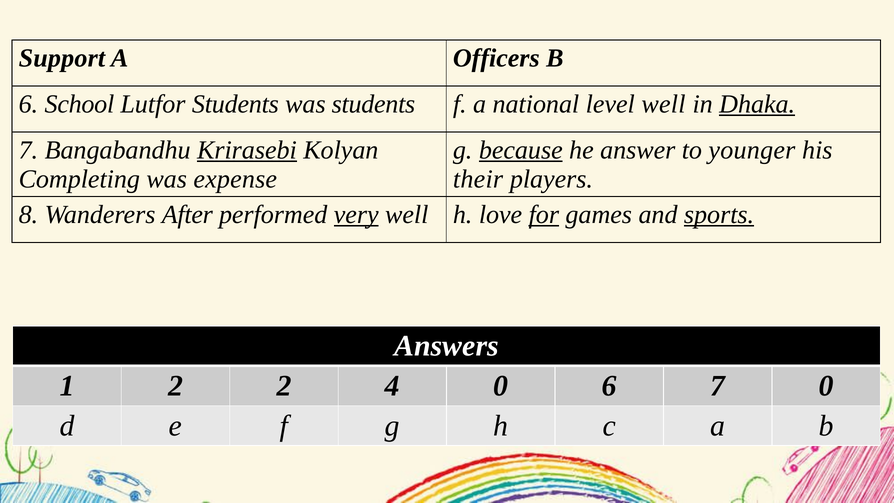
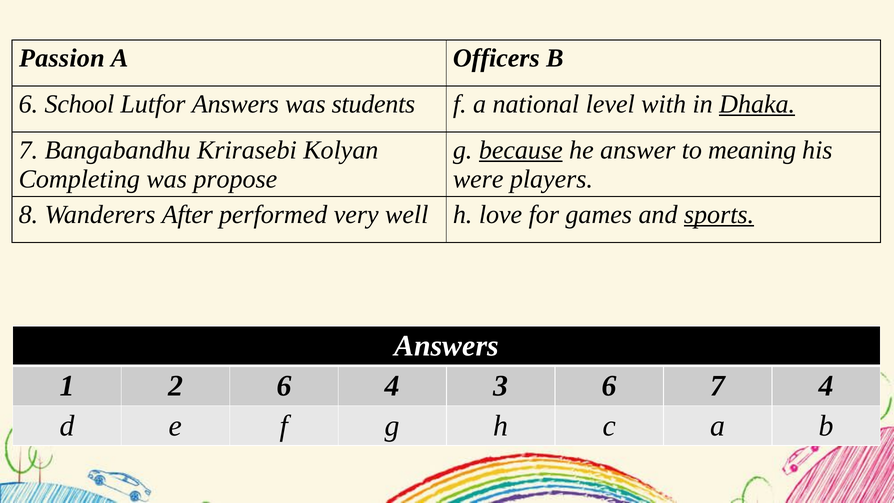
Support: Support -> Passion
Lutfor Students: Students -> Answers
level well: well -> with
Krirasebi underline: present -> none
younger: younger -> meaning
expense: expense -> propose
their: their -> were
very underline: present -> none
for underline: present -> none
2 2: 2 -> 6
4 0: 0 -> 3
7 0: 0 -> 4
